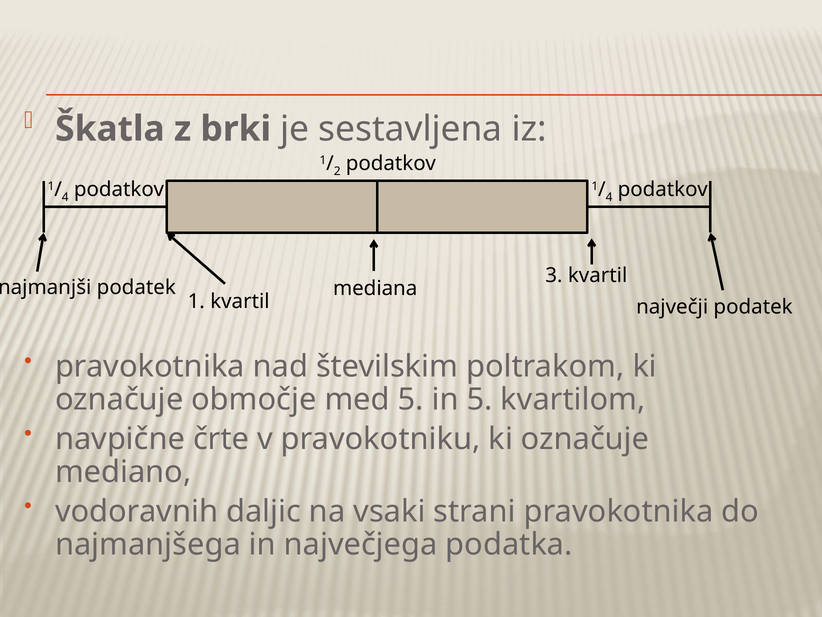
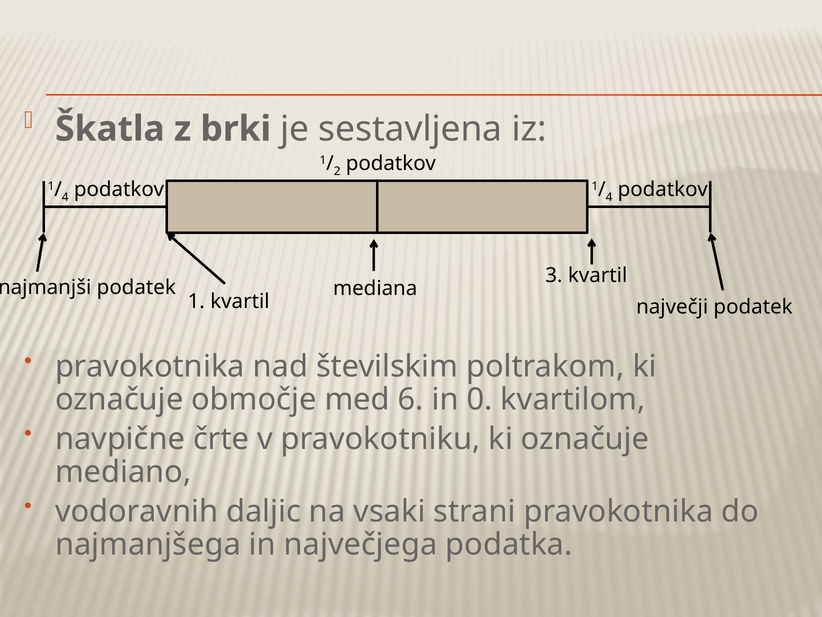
med 5: 5 -> 6
in 5: 5 -> 0
